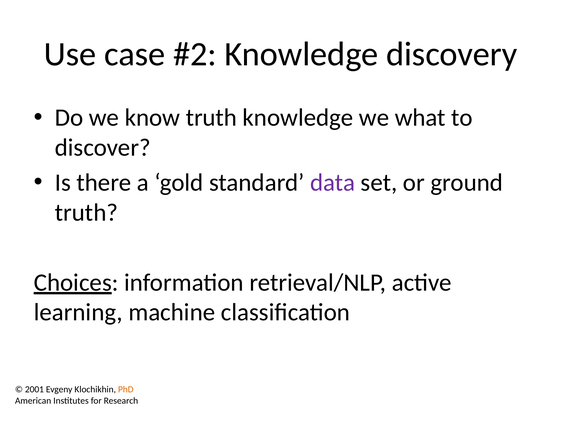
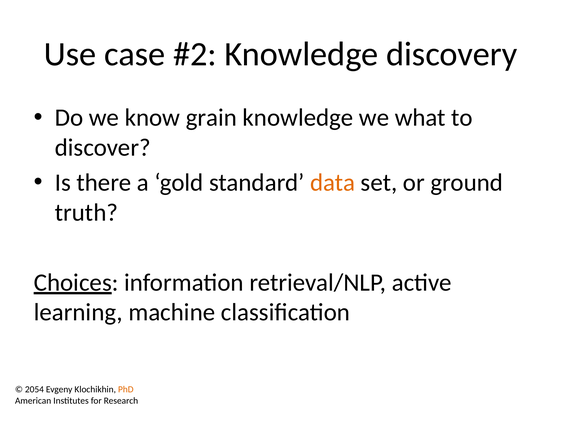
know truth: truth -> grain
data colour: purple -> orange
2001: 2001 -> 2054
